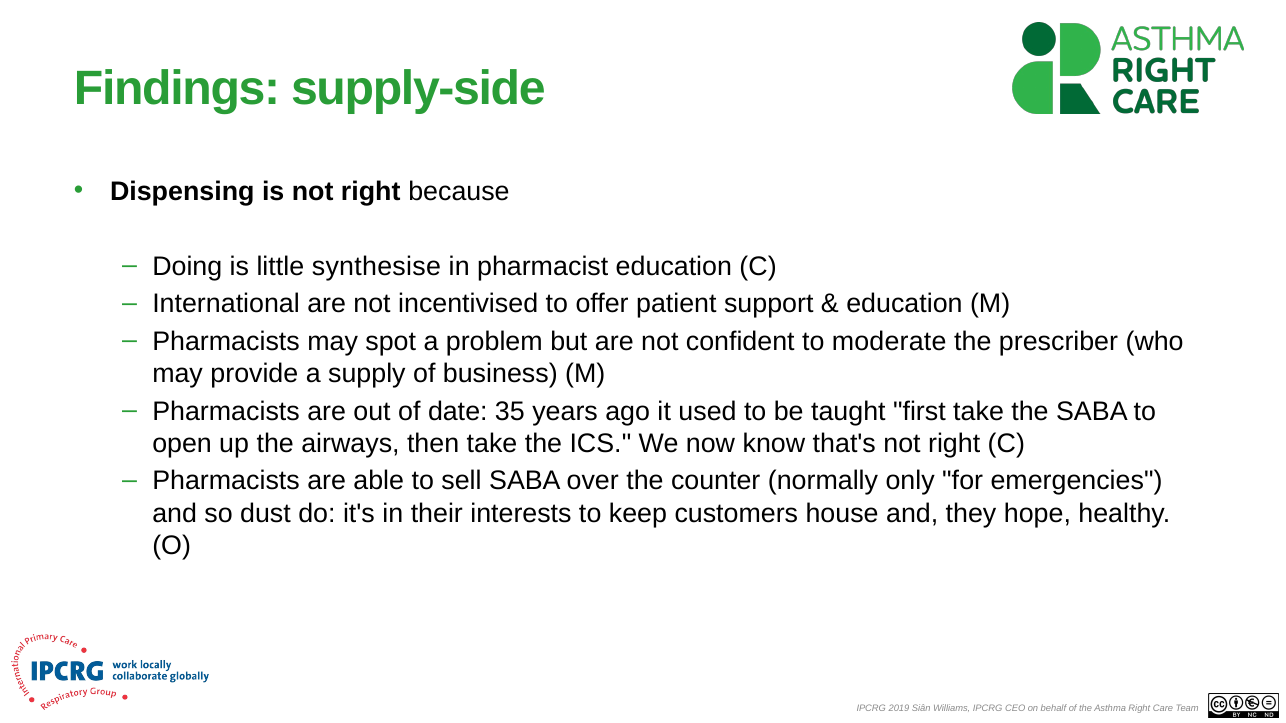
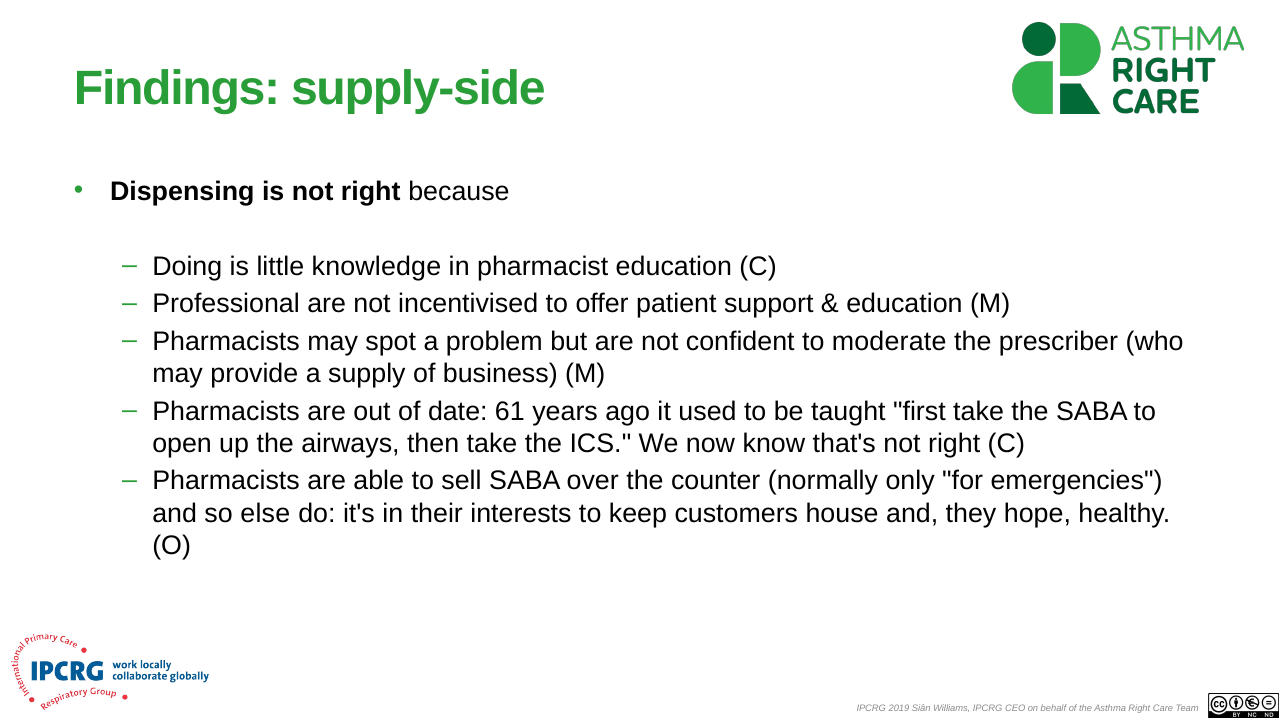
synthesise: synthesise -> knowledge
International: International -> Professional
35: 35 -> 61
dust: dust -> else
